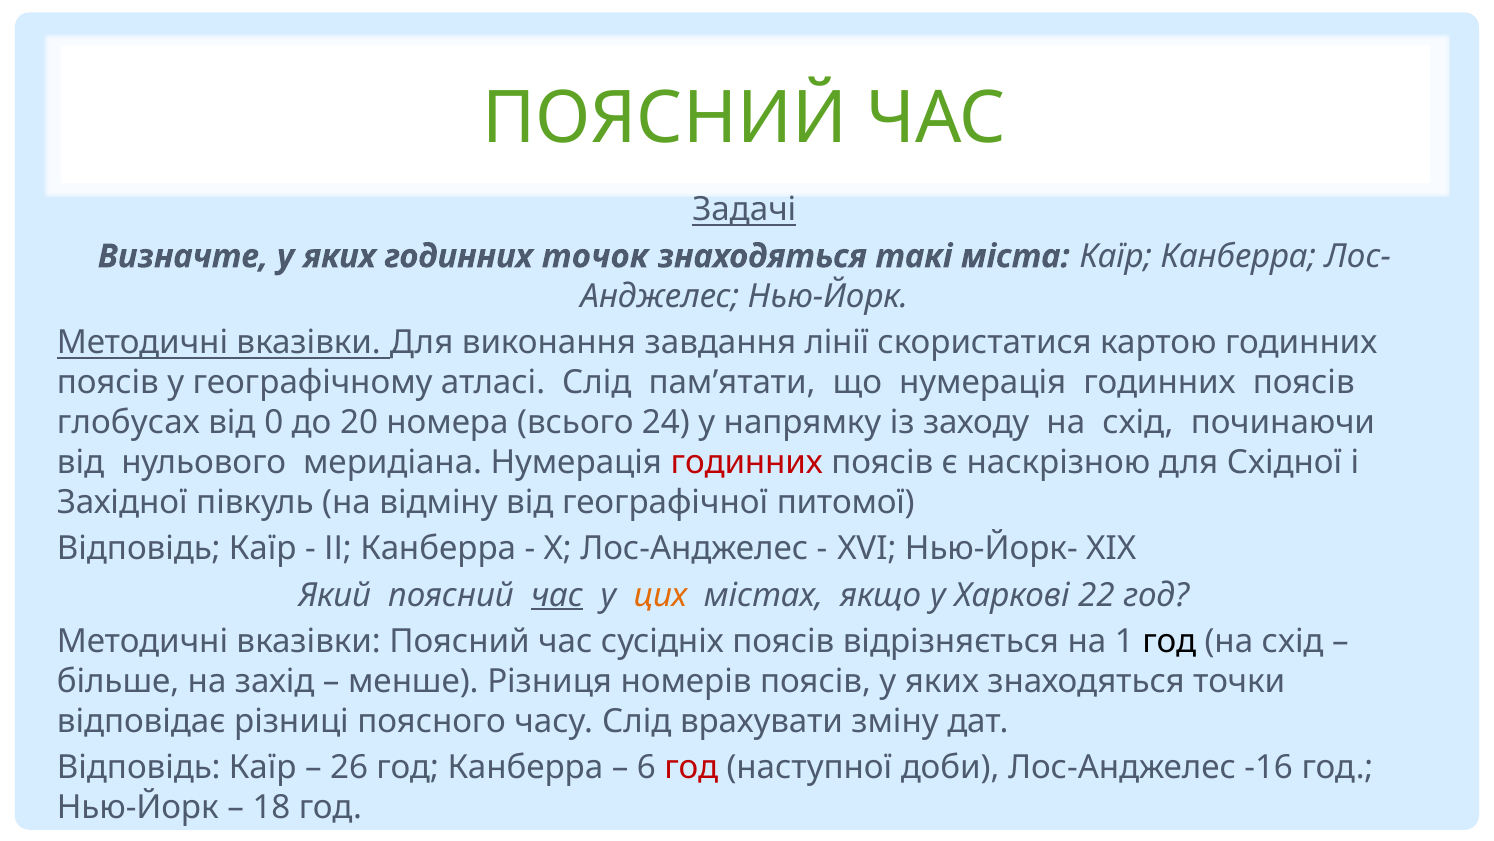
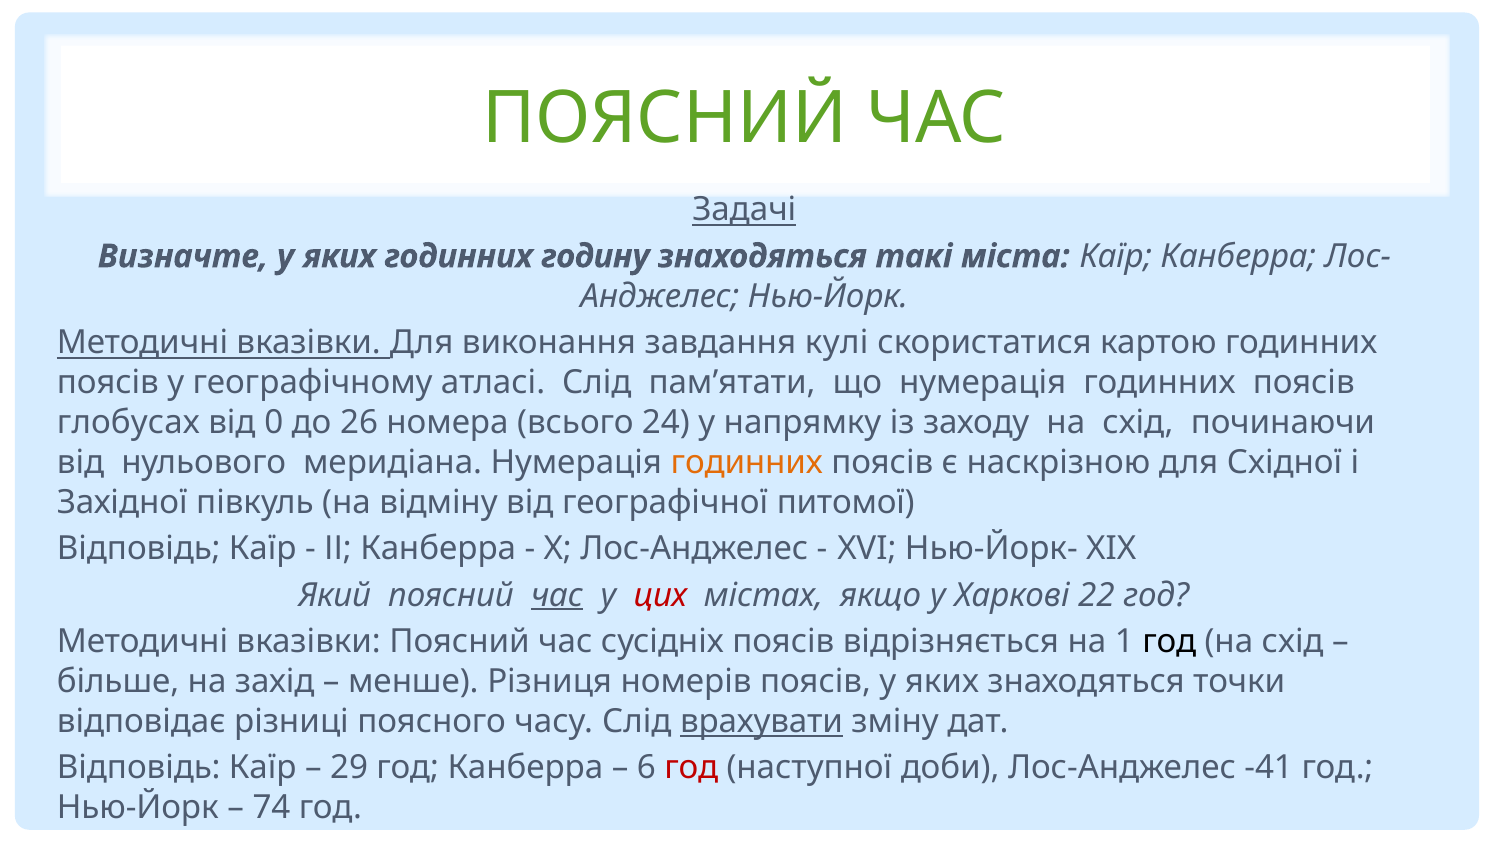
точок: точок -> годину
лінії: лінії -> кулі
20: 20 -> 26
годинних at (747, 462) colour: red -> orange
цих colour: orange -> red
врахувати underline: none -> present
26: 26 -> 29
-16: -16 -> -41
18: 18 -> 74
